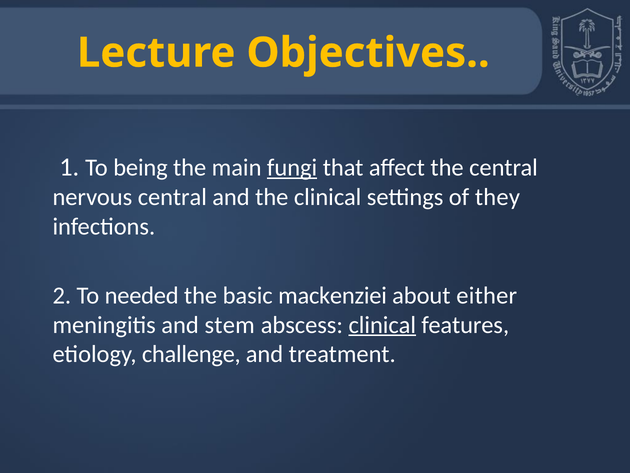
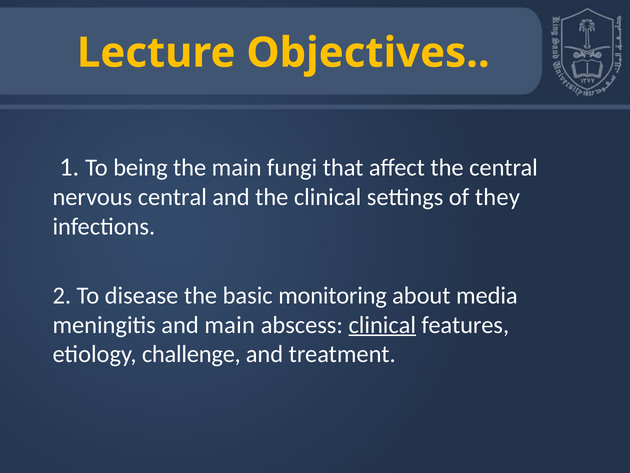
fungi underline: present -> none
needed: needed -> disease
mackenziei: mackenziei -> monitoring
either: either -> media
and stem: stem -> main
